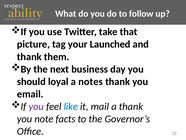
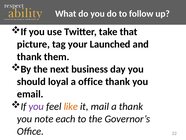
a notes: notes -> office
like colour: blue -> orange
facts: facts -> each
